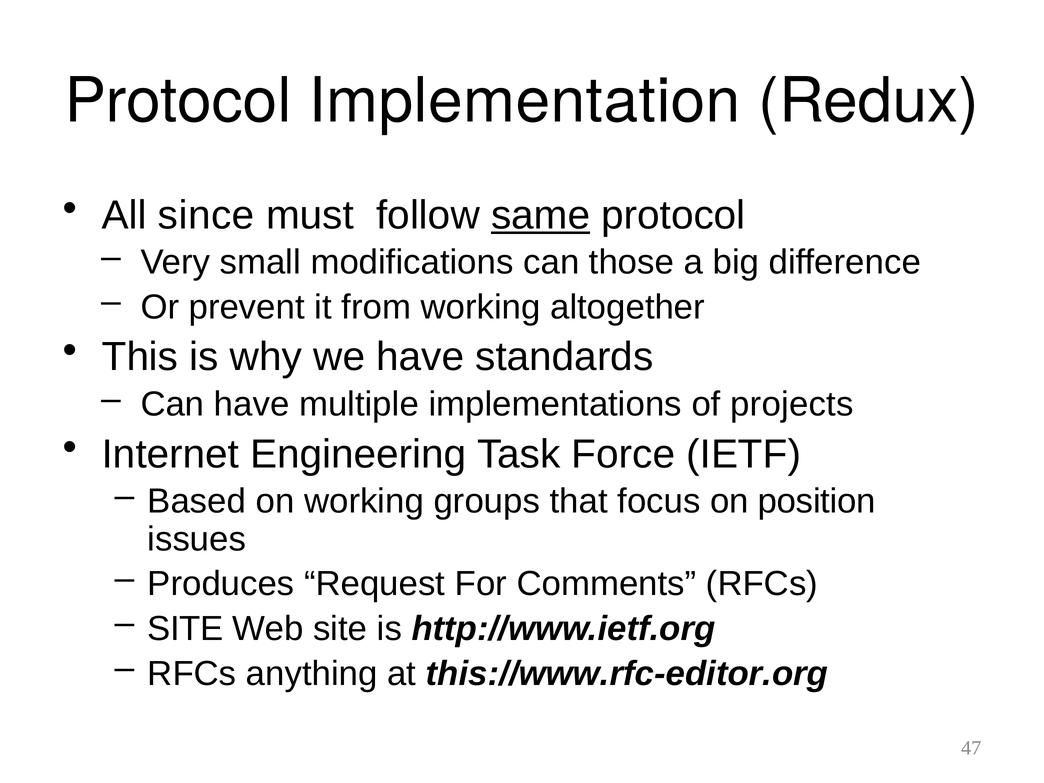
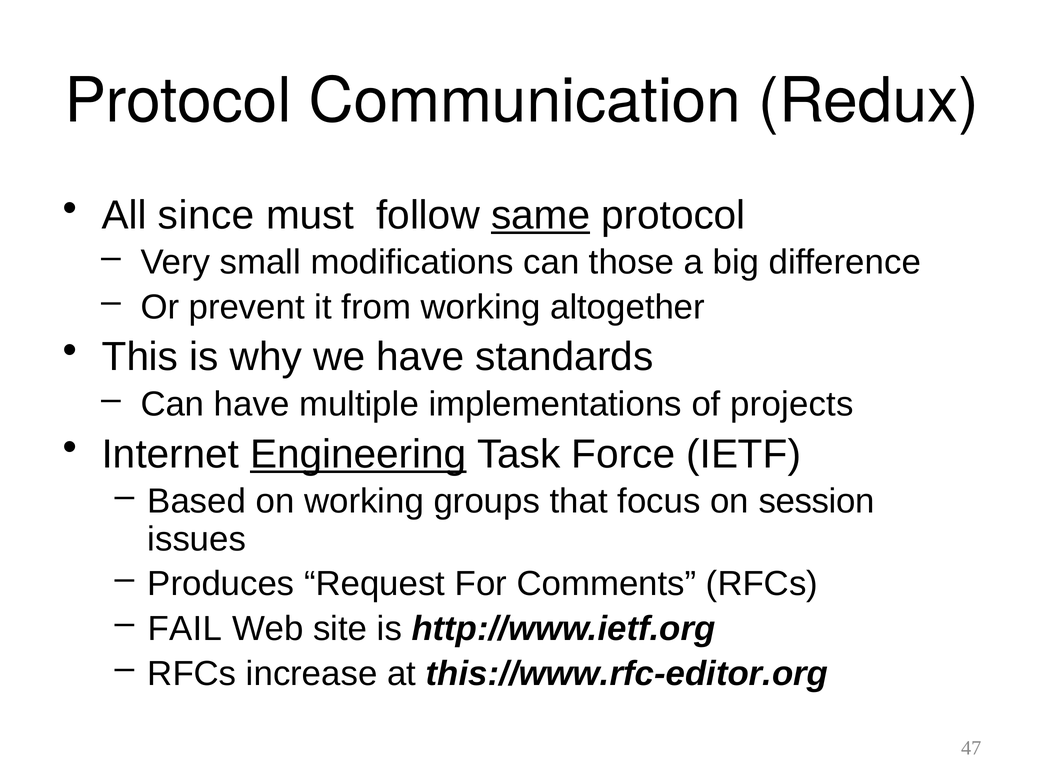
Implementation: Implementation -> Communication
Engineering underline: none -> present
position: position -> session
SITE at (185, 629): SITE -> FAIL
anything: anything -> increase
